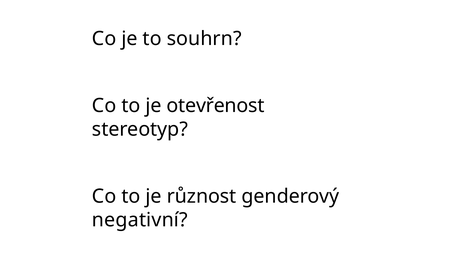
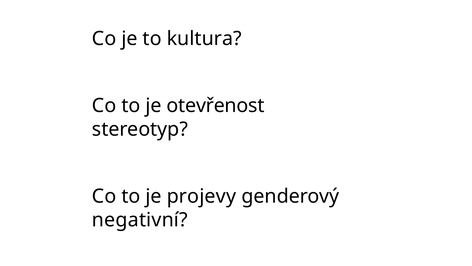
souhrn: souhrn -> kultura
různost: různost -> projevy
